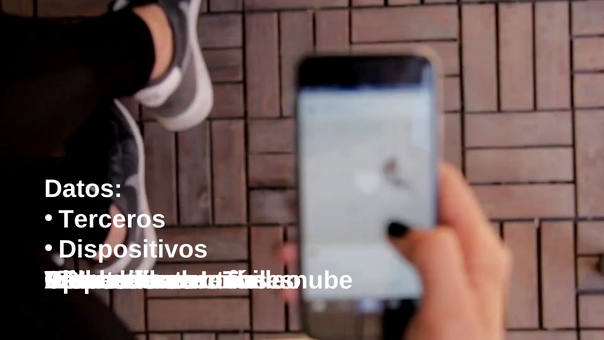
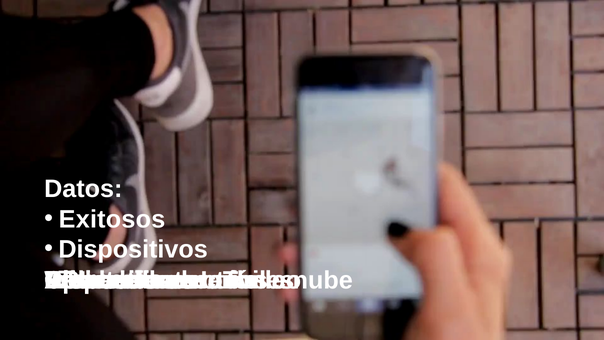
Terceros at (112, 219): Terceros -> Exitosos
